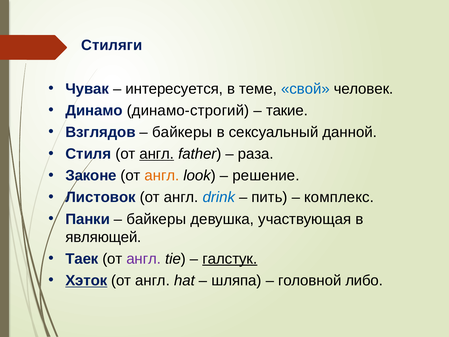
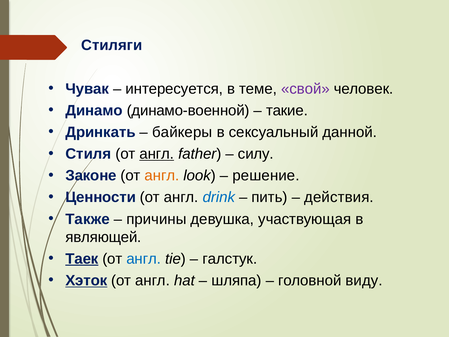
свой colour: blue -> purple
динамо-строгий: динамо-строгий -> динамо-военной
Взглядов: Взглядов -> Дринкать
раза: раза -> силу
Листовок: Листовок -> Ценности
комплекс: комплекс -> действия
Панки: Панки -> Также
байкеры at (156, 219): байкеры -> причины
Таек underline: none -> present
англ at (144, 259) colour: purple -> blue
галстук underline: present -> none
либо: либо -> виду
